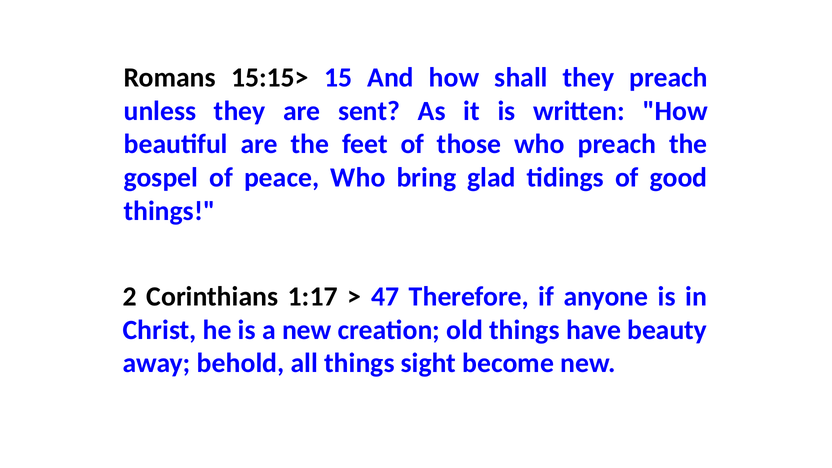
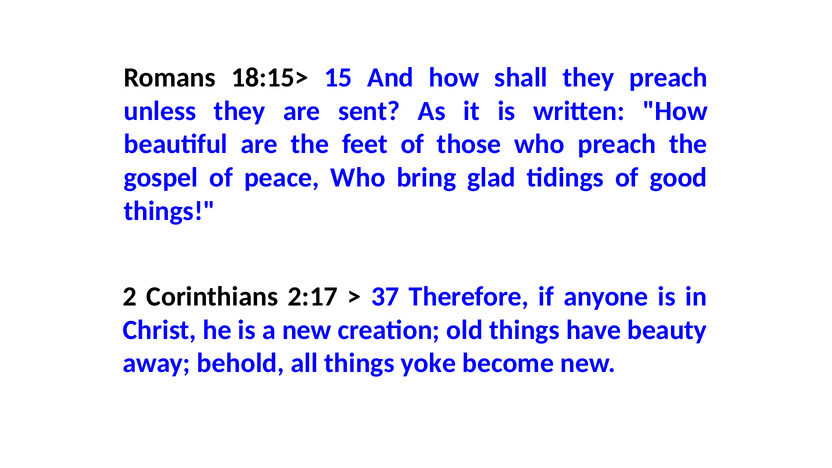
15:15>: 15:15> -> 18:15>
1:17: 1:17 -> 2:17
47: 47 -> 37
sight: sight -> yoke
